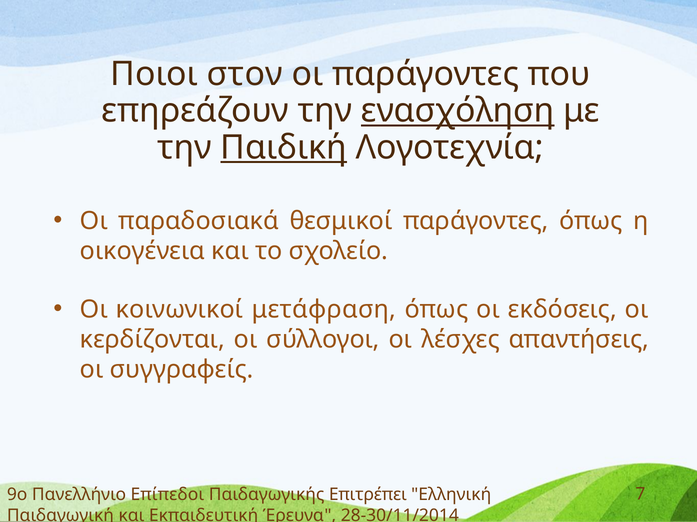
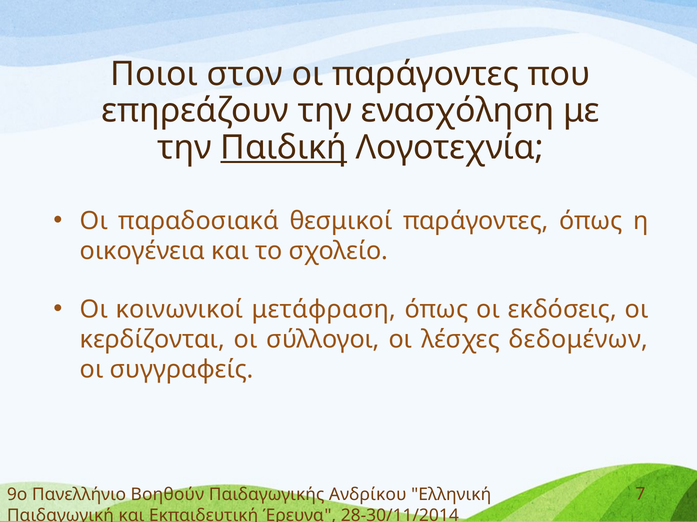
ενασχόληση underline: present -> none
απαντήσεις: απαντήσεις -> δεδομένων
Επίπεδοι: Επίπεδοι -> Βοηθούν
Επιτρέπει: Επιτρέπει -> Ανδρίκου
